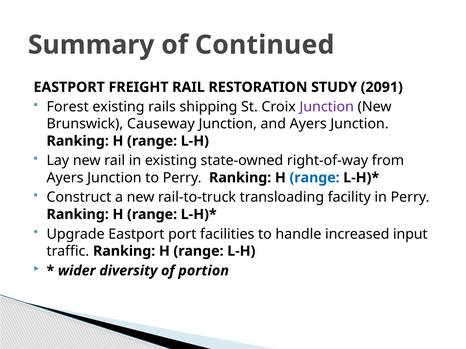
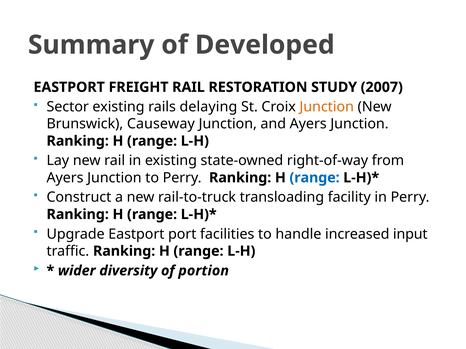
Continued: Continued -> Developed
2091: 2091 -> 2007
Forest: Forest -> Sector
shipping: shipping -> delaying
Junction at (327, 107) colour: purple -> orange
